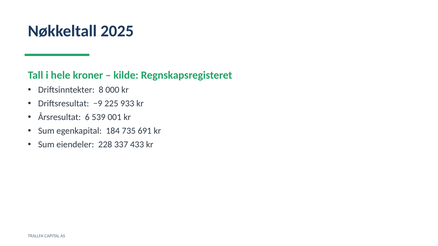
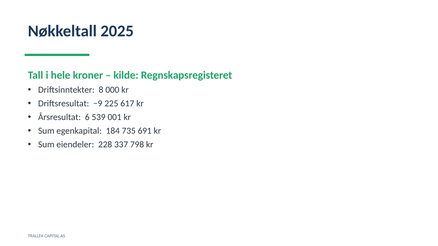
933: 933 -> 617
433: 433 -> 798
